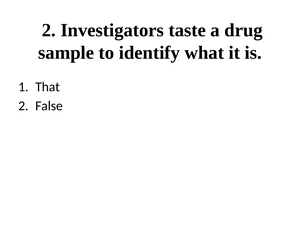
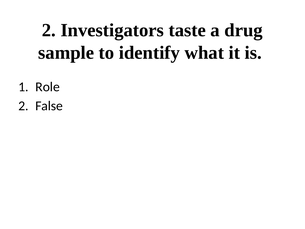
That: That -> Role
